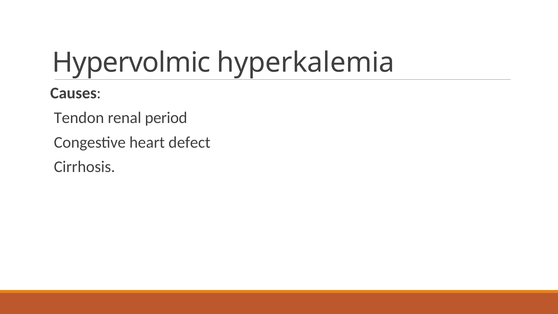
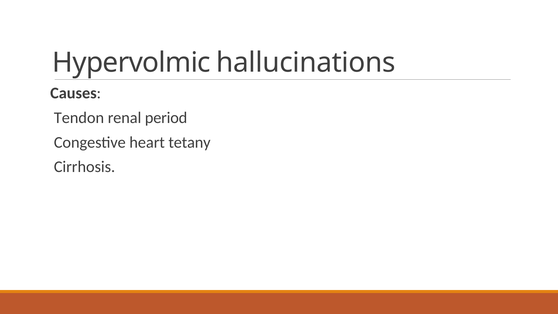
hyperkalemia: hyperkalemia -> hallucinations
defect: defect -> tetany
